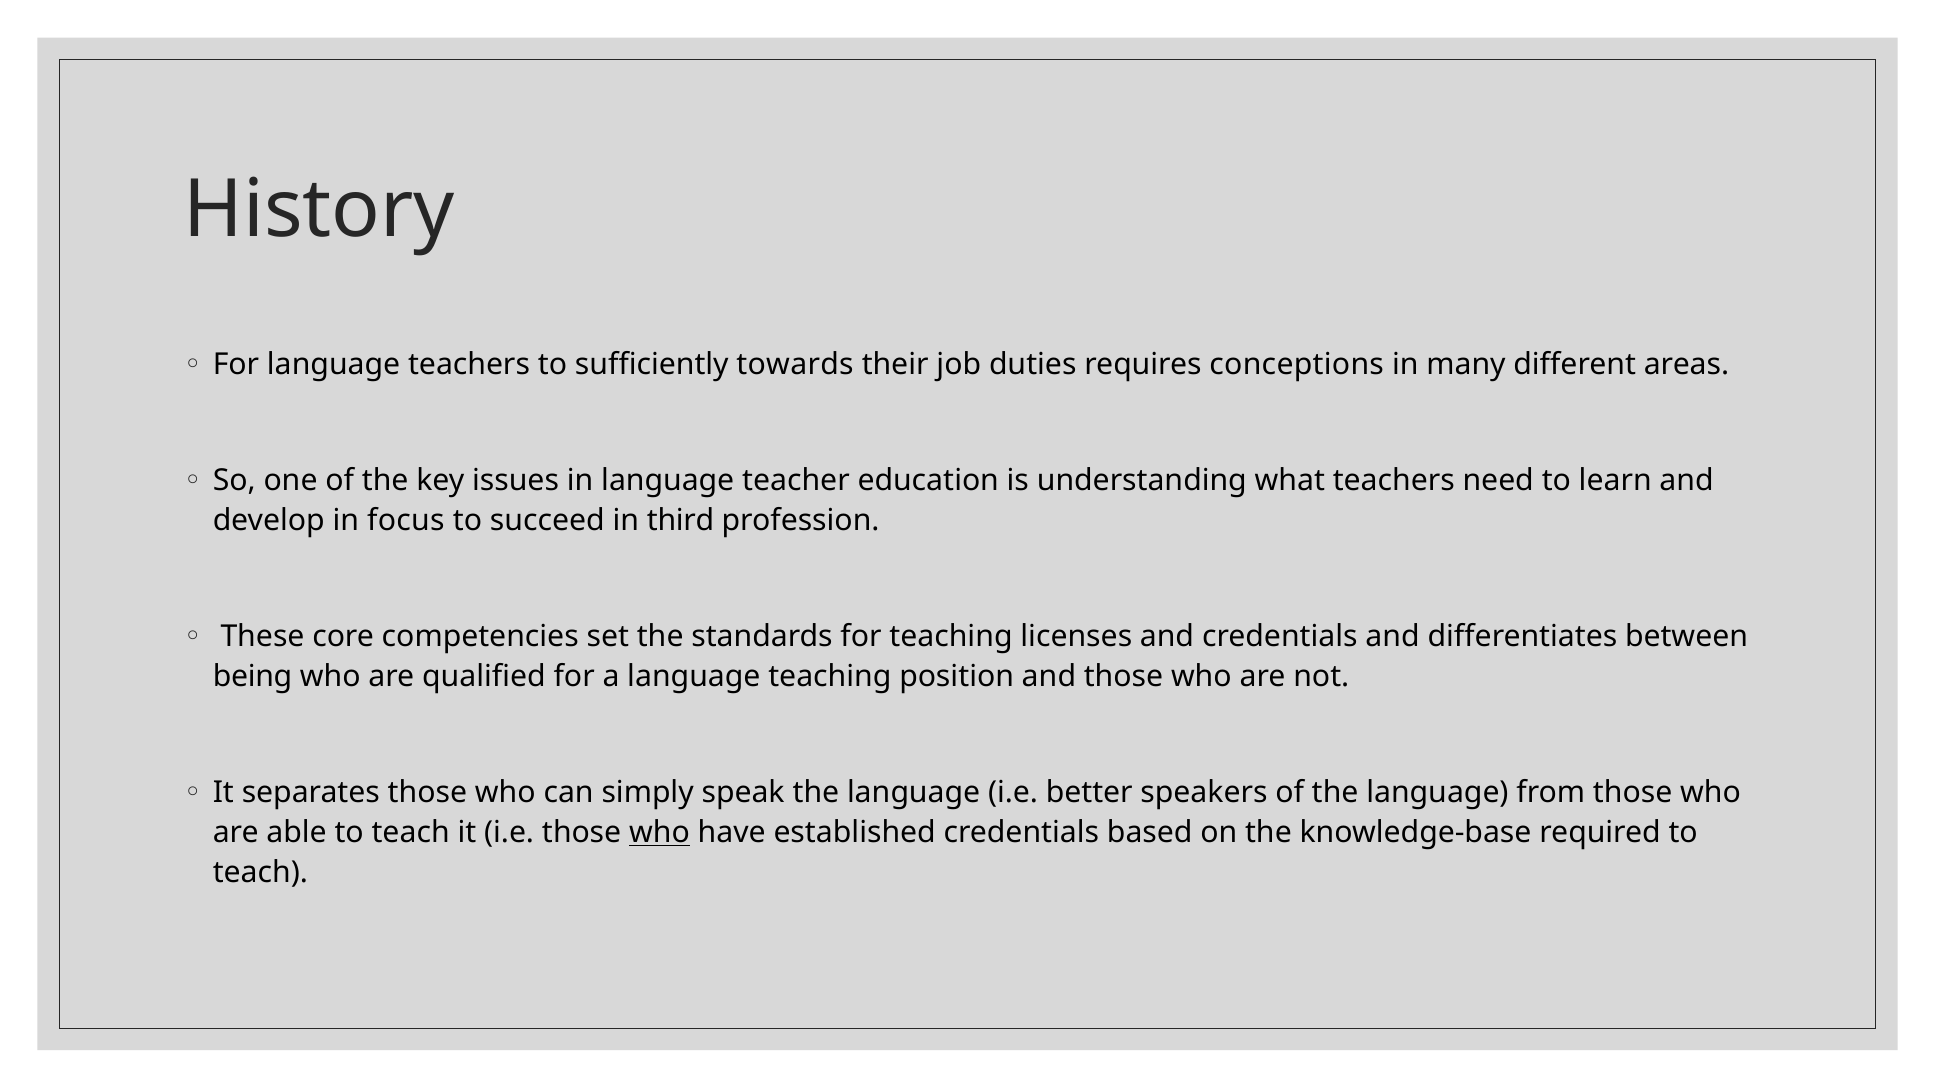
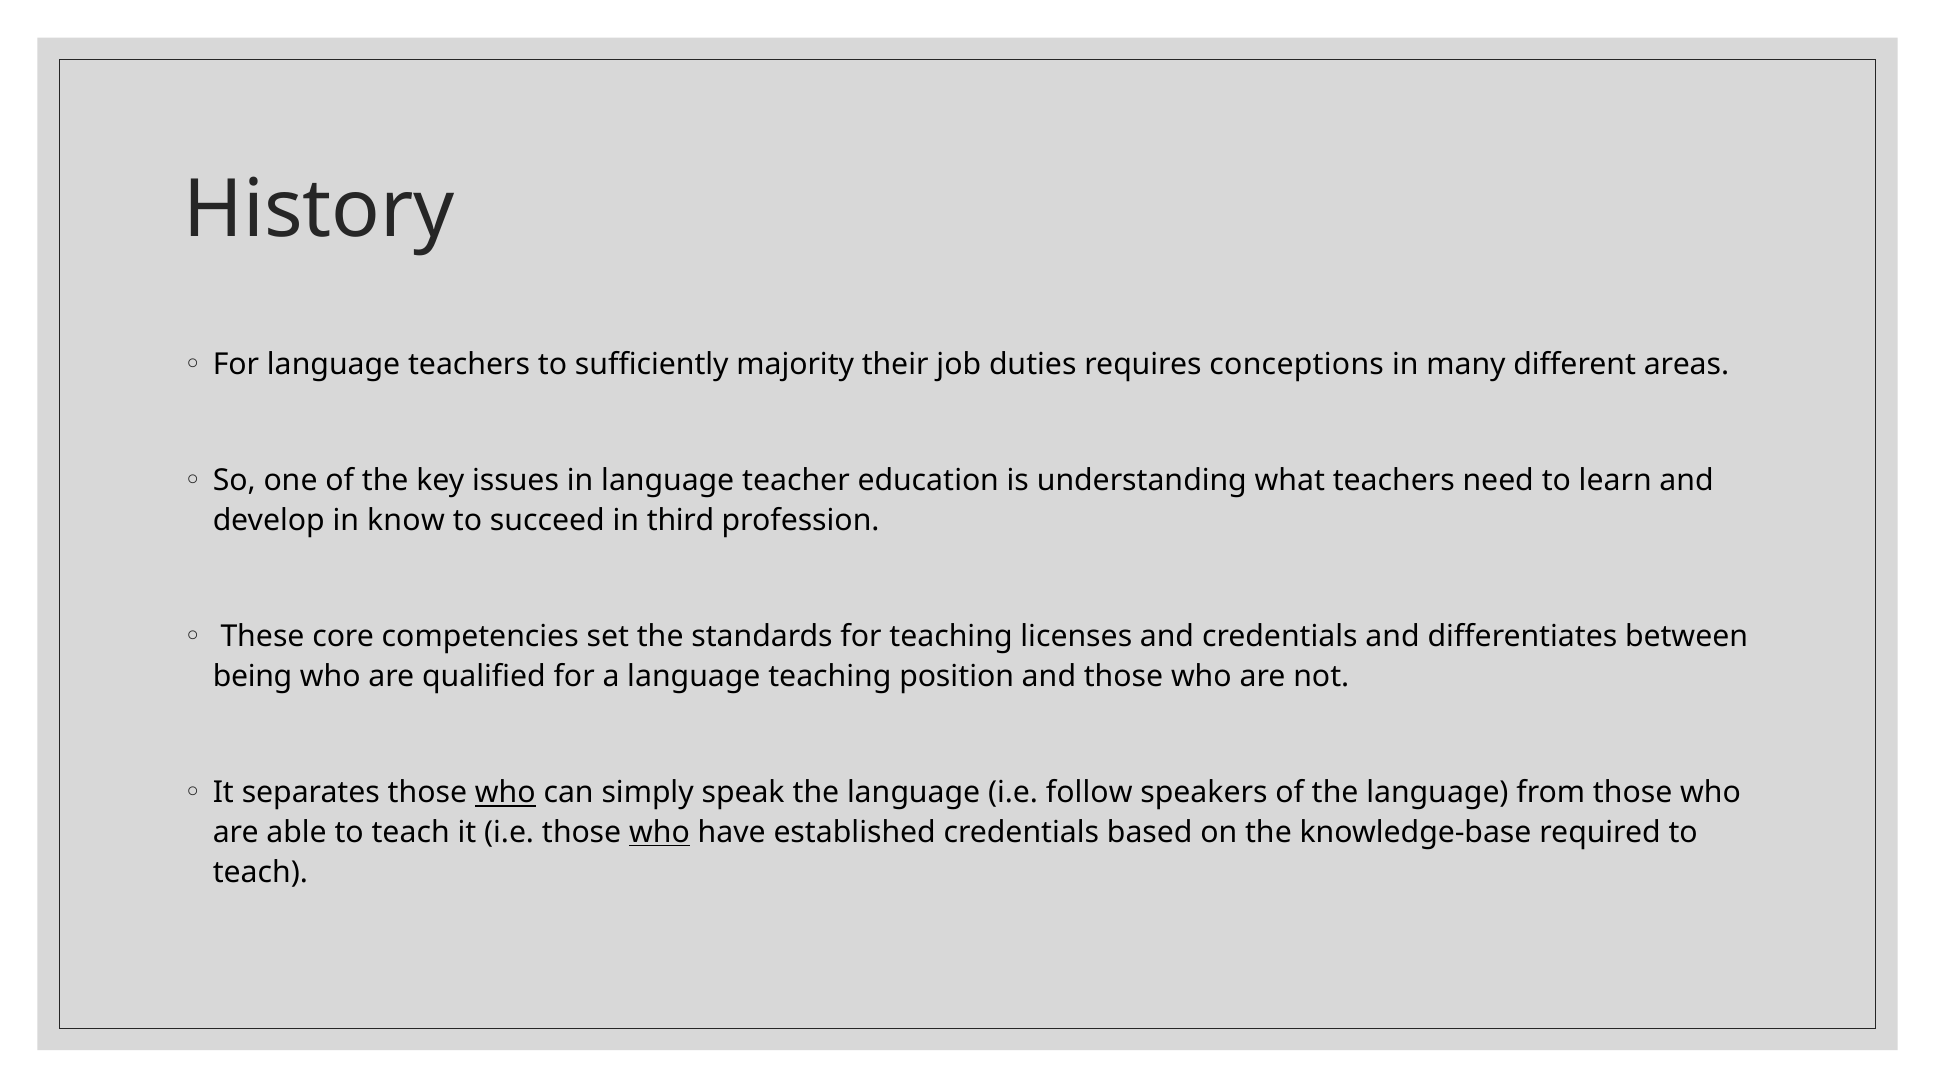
towards: towards -> majority
focus: focus -> know
who at (505, 793) underline: none -> present
better: better -> follow
